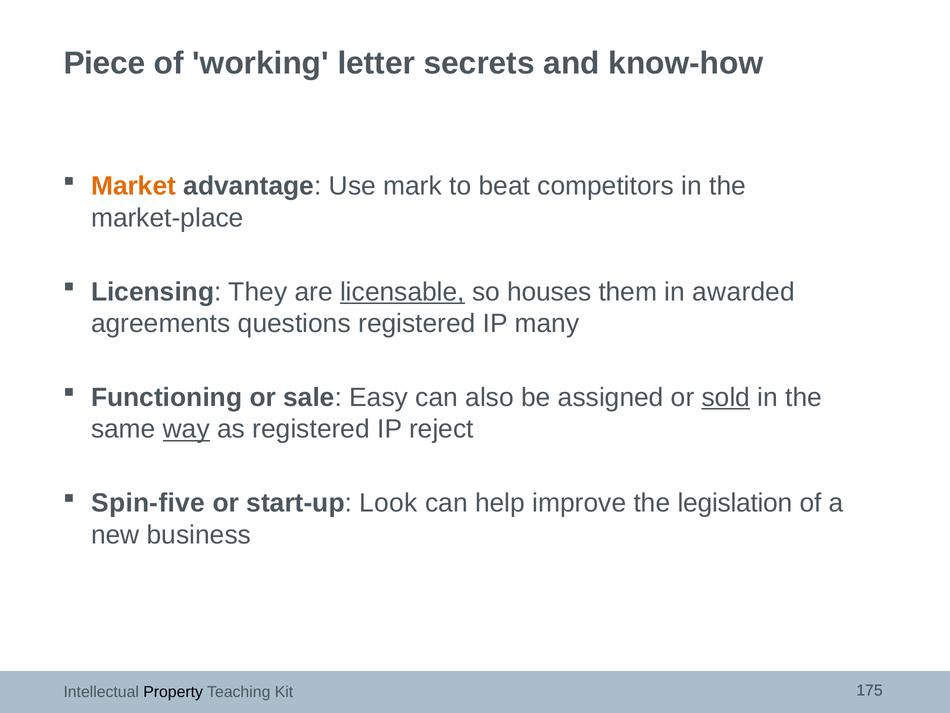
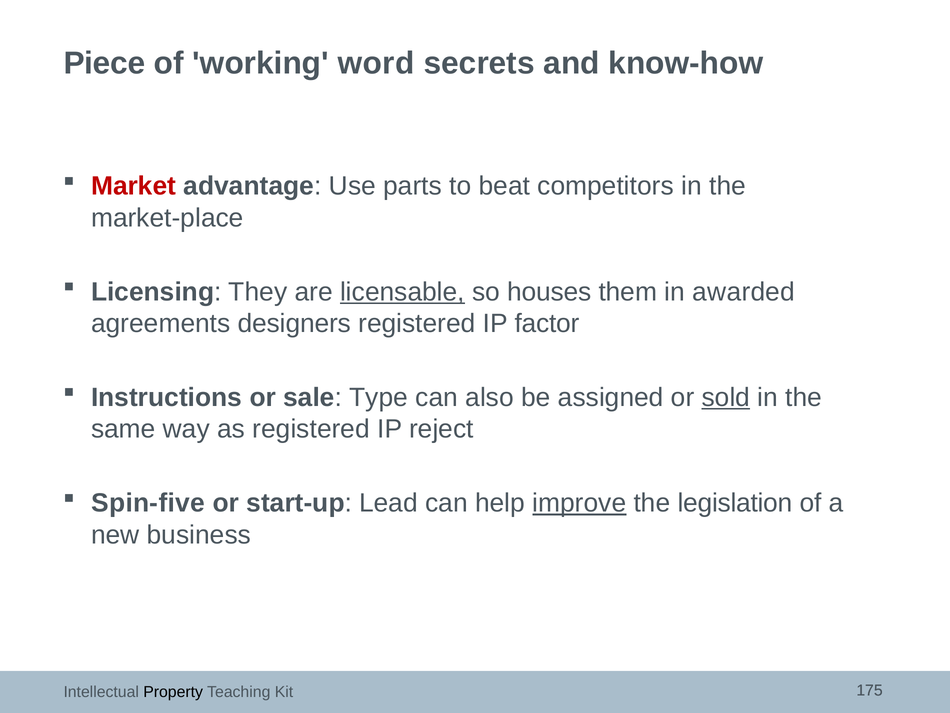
letter: letter -> word
Market colour: orange -> red
mark: mark -> parts
questions: questions -> designers
many: many -> factor
Functioning: Functioning -> Instructions
Easy: Easy -> Type
way underline: present -> none
Look: Look -> Lead
improve underline: none -> present
